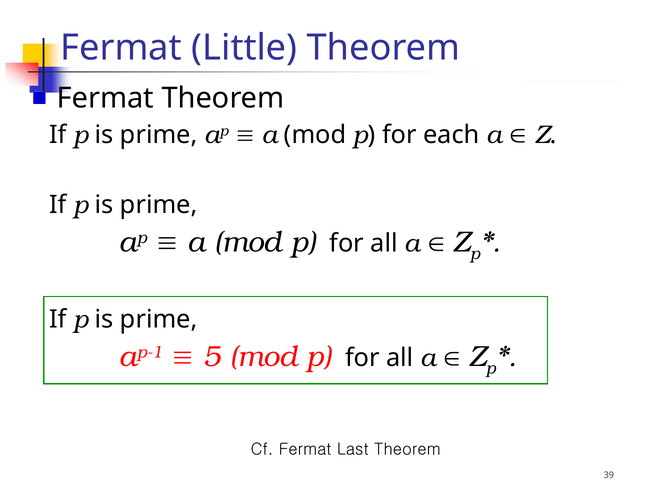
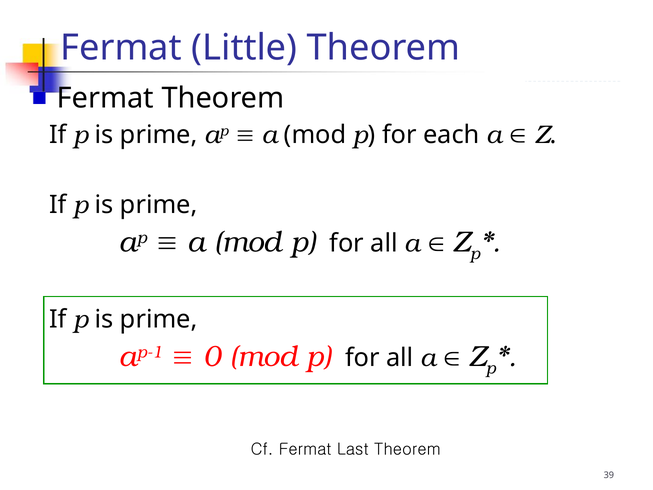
5: 5 -> 0
